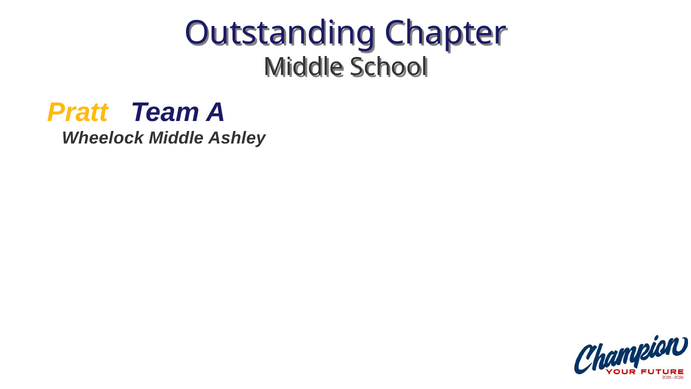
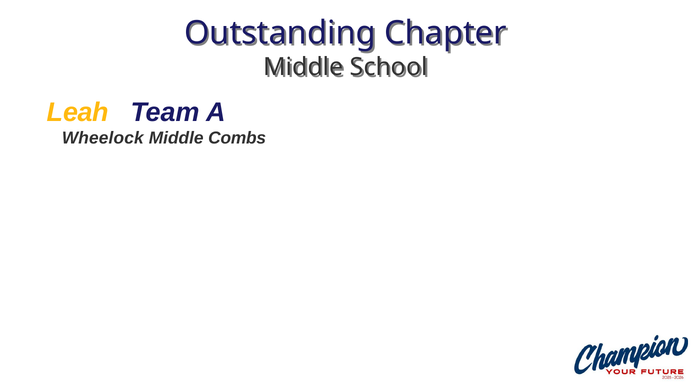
Pratt: Pratt -> Leah
Ashley: Ashley -> Combs
